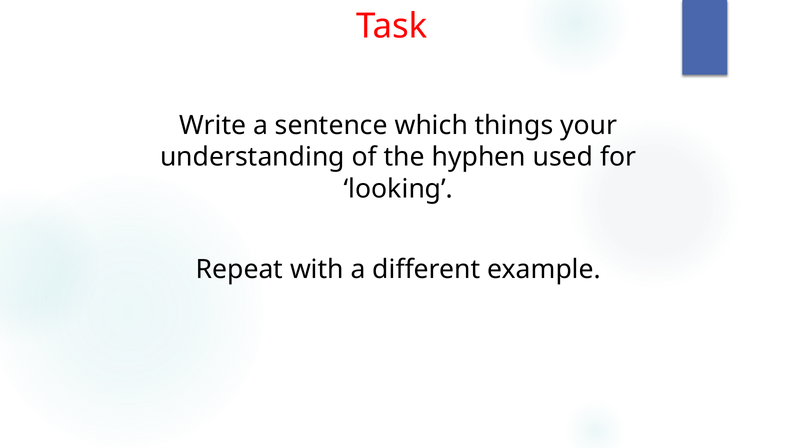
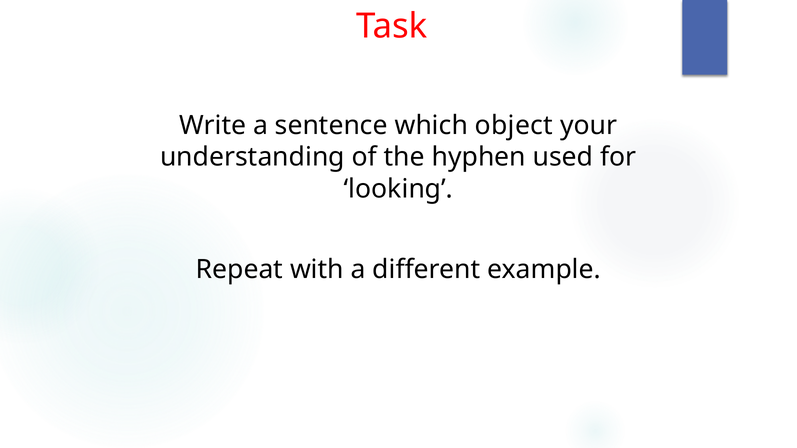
things: things -> object
